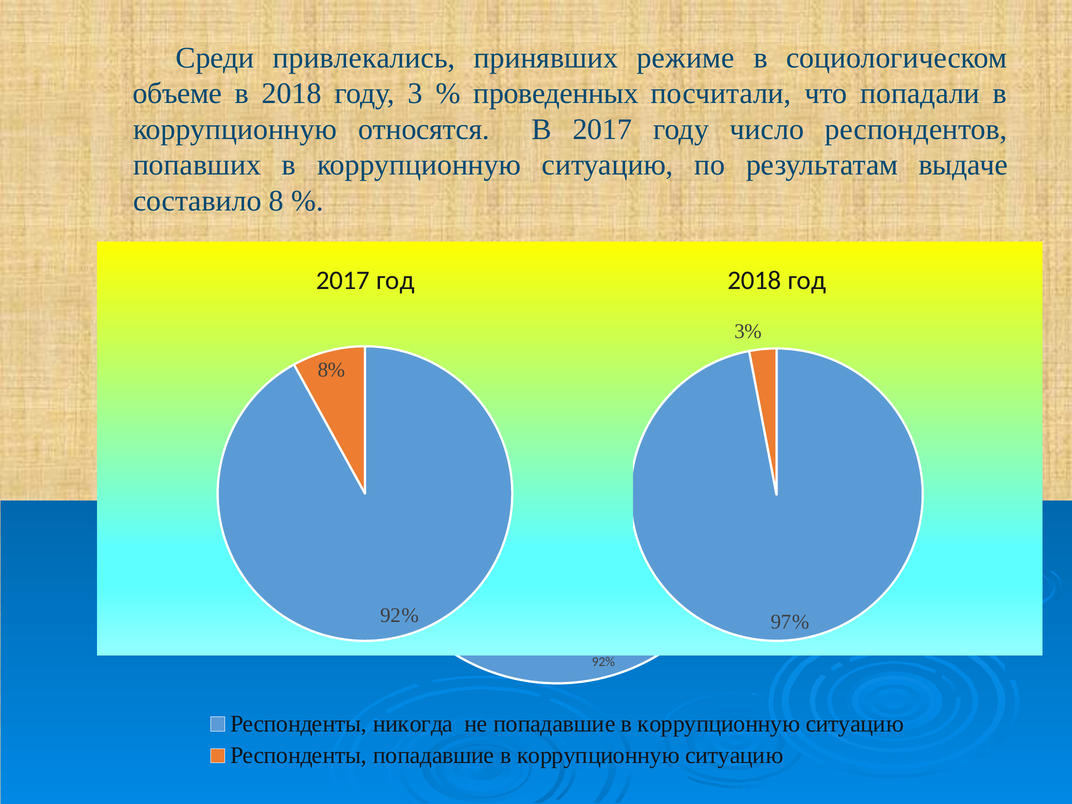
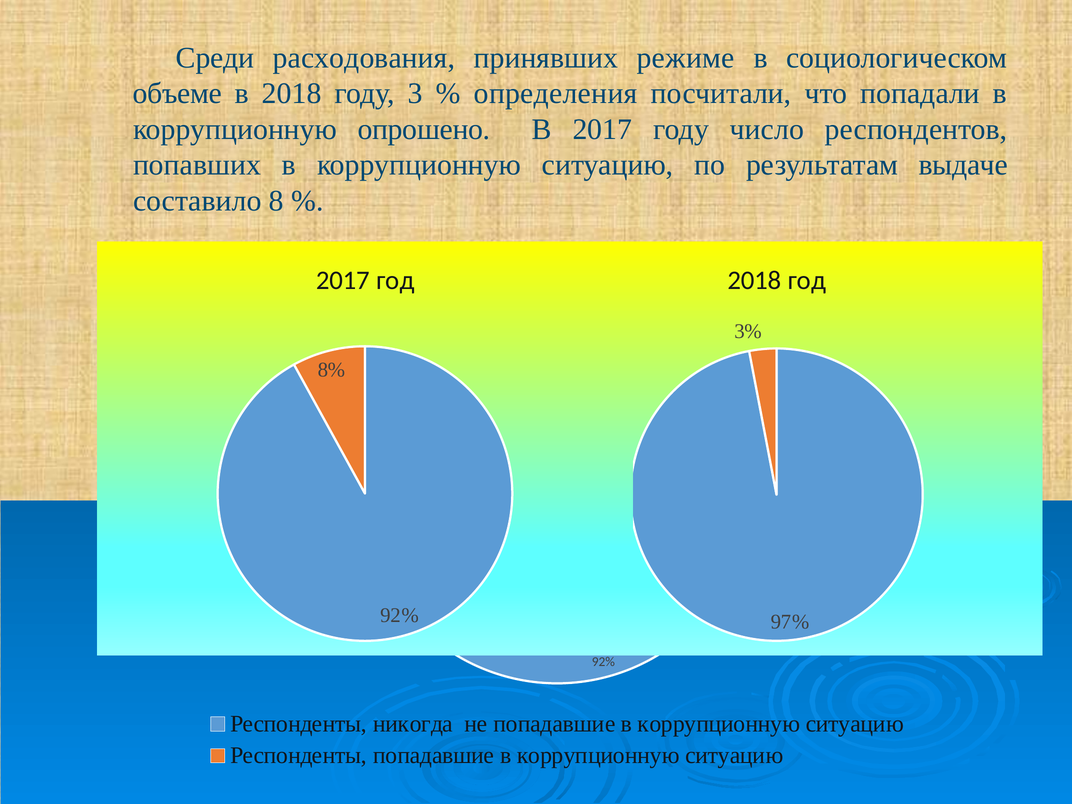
привлекались: привлекались -> расходования
проведенных: проведенных -> определения
относятся: относятся -> опрошено
